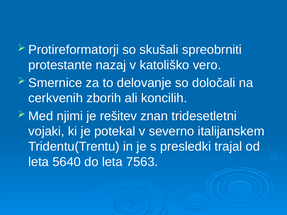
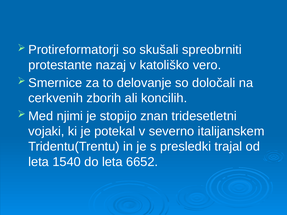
rešitev: rešitev -> stopijo
5640: 5640 -> 1540
7563: 7563 -> 6652
